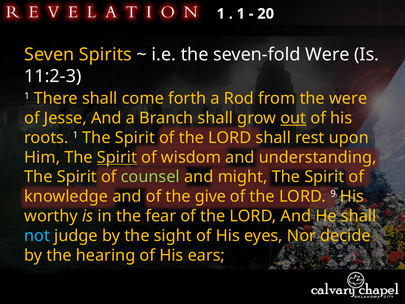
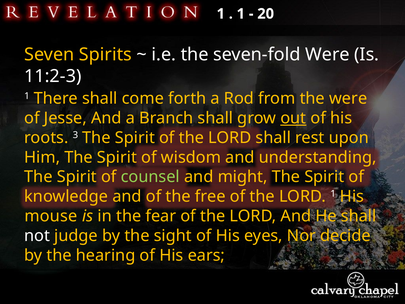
roots 1: 1 -> 3
Spirit at (117, 157) underline: present -> none
give: give -> free
LORD 9: 9 -> 1
worthy: worthy -> mouse
not colour: light blue -> white
